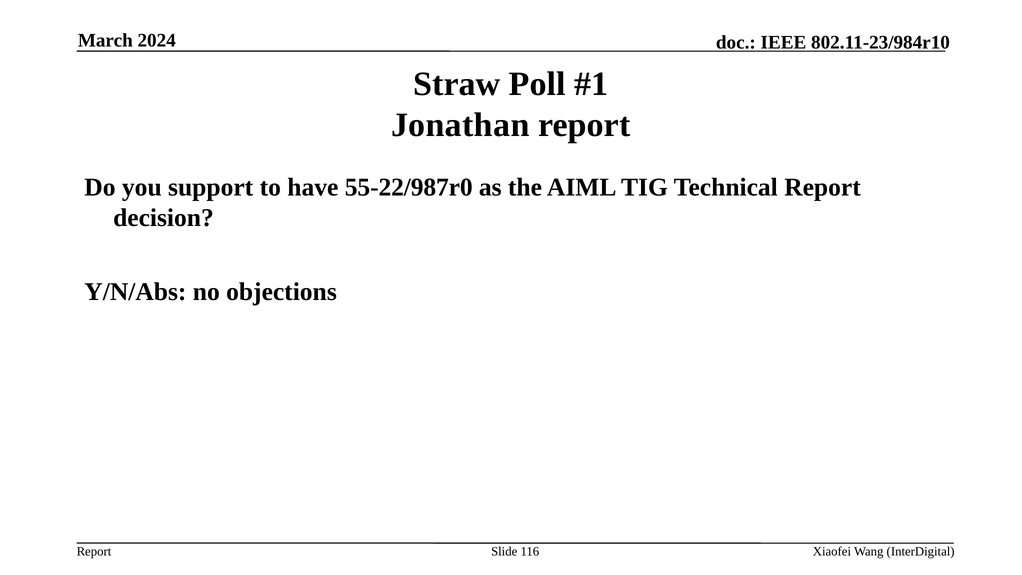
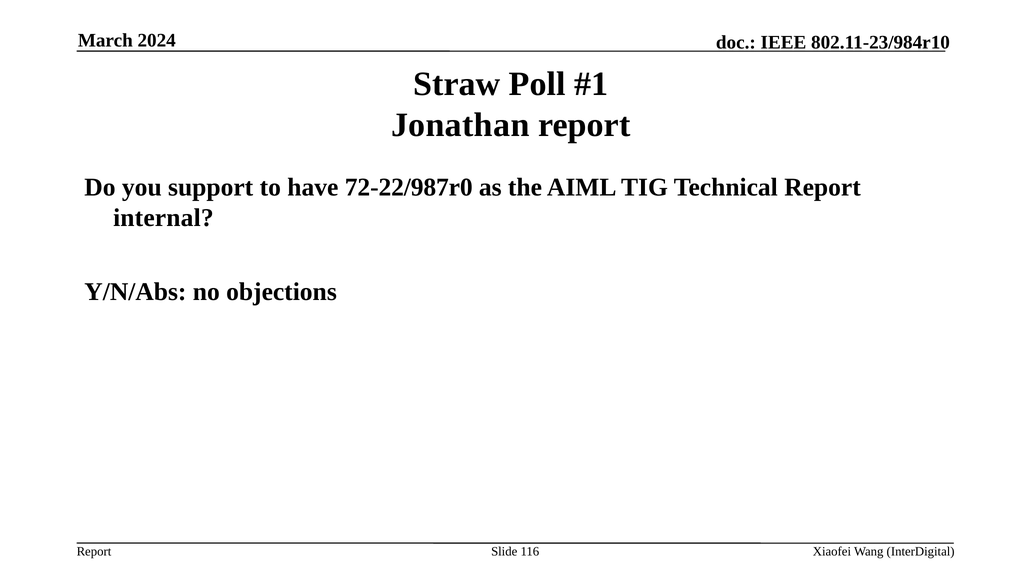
55-22/987r0: 55-22/987r0 -> 72-22/987r0
decision: decision -> internal
